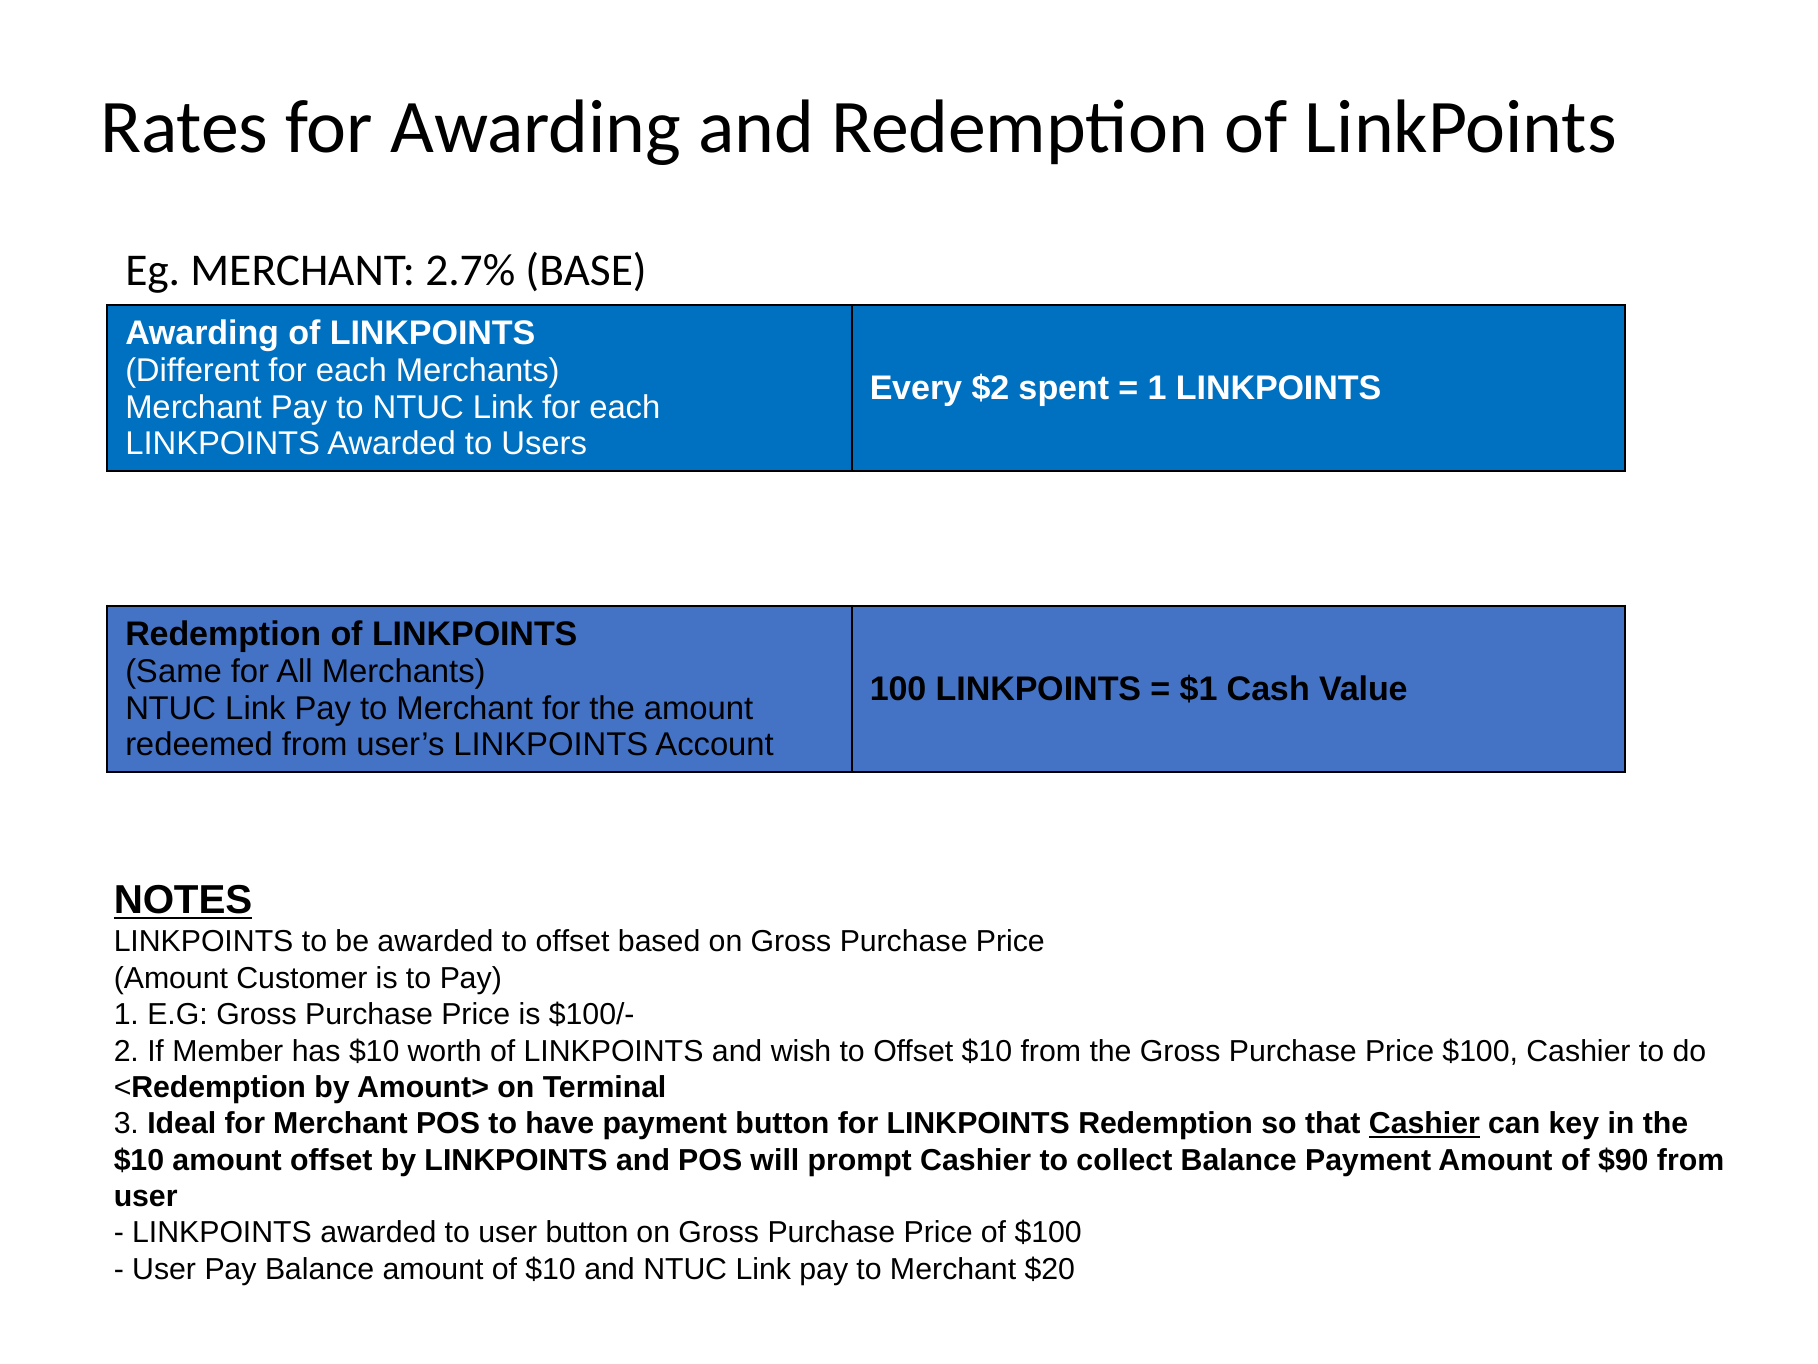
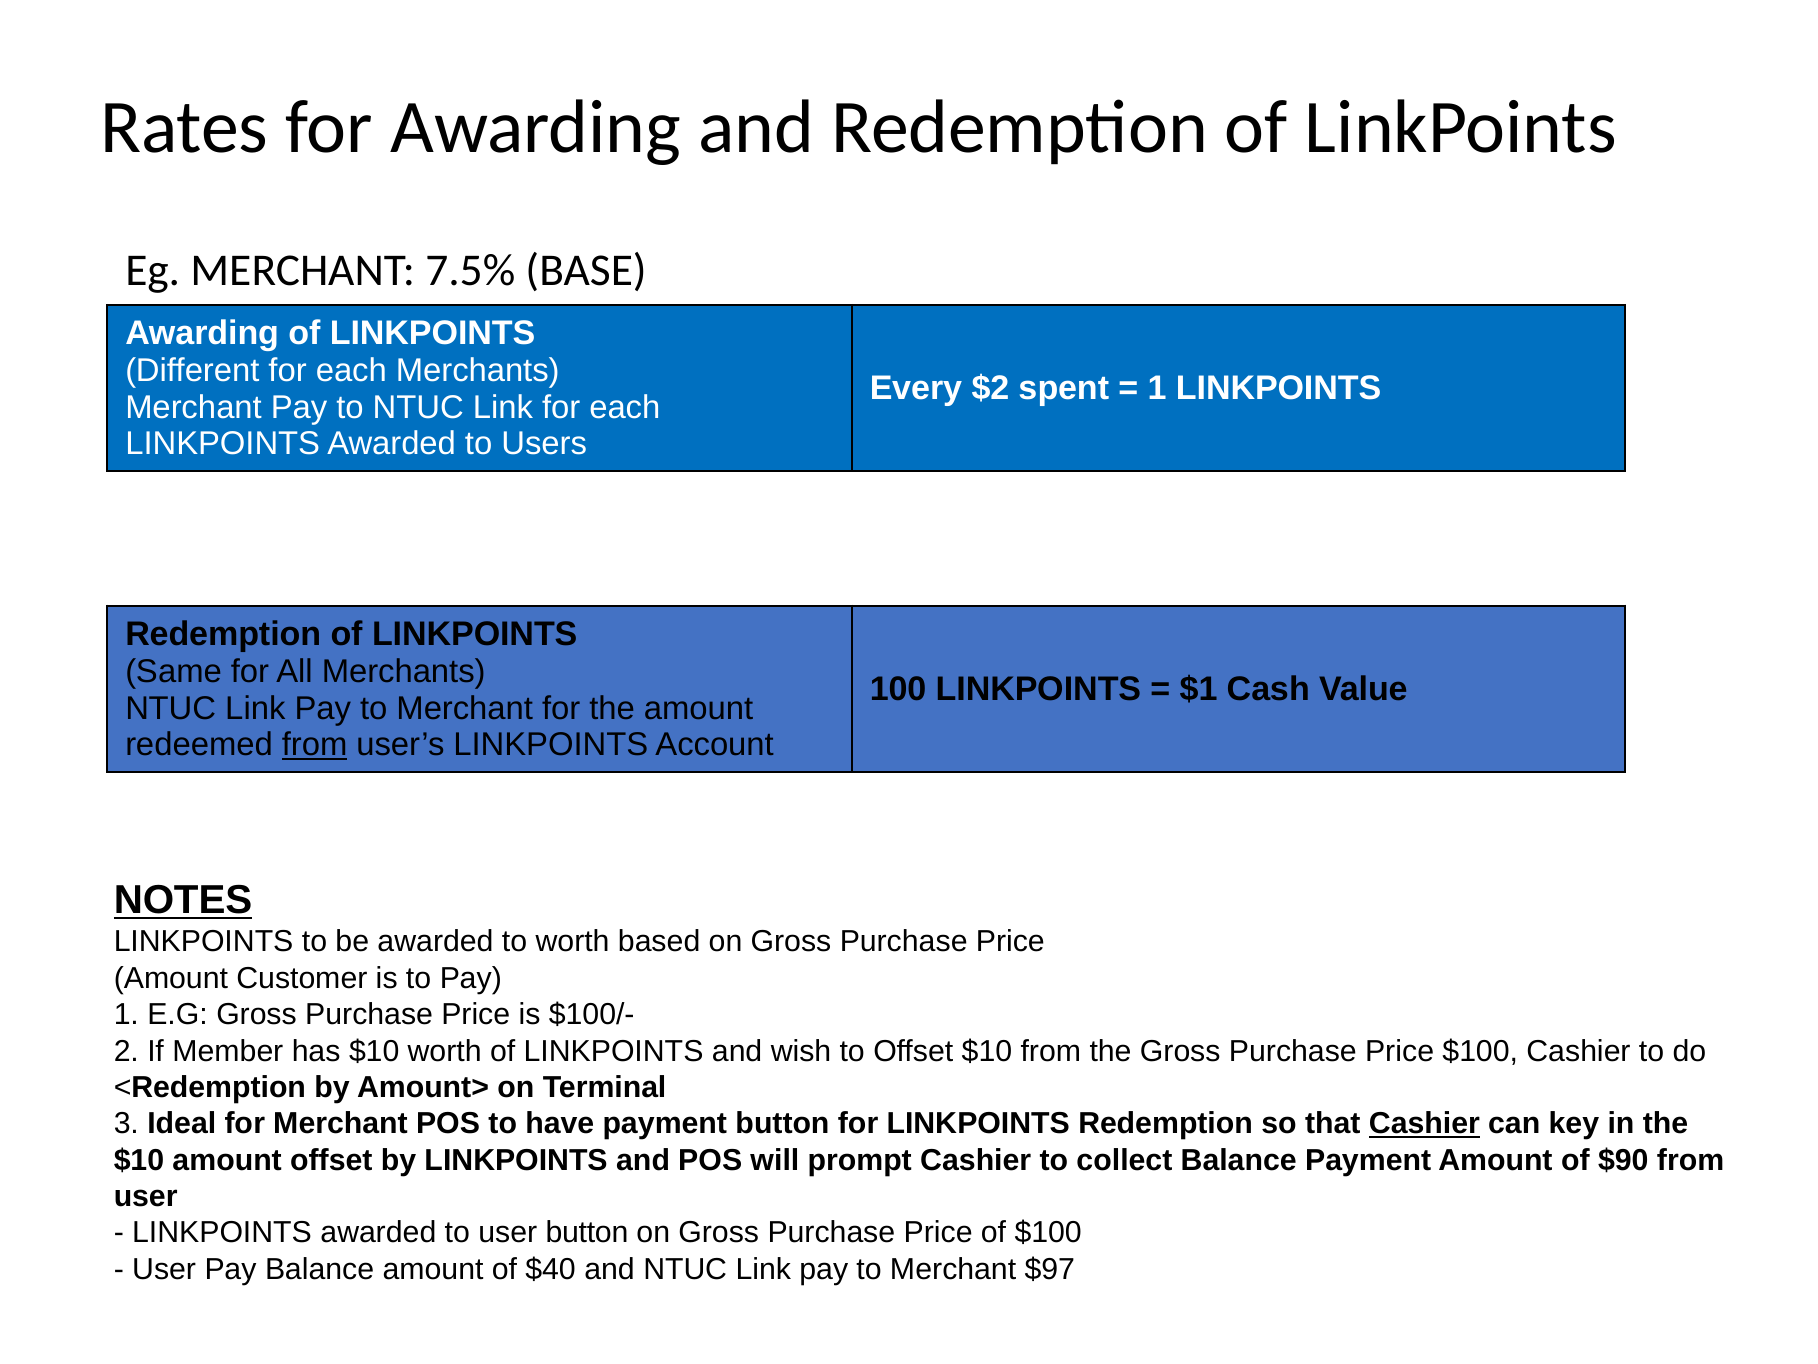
2.7%: 2.7% -> 7.5%
from at (315, 745) underline: none -> present
awarded to offset: offset -> worth
of $10: $10 -> $40
$20: $20 -> $97
